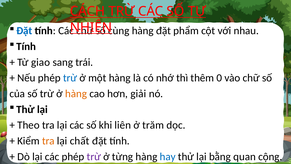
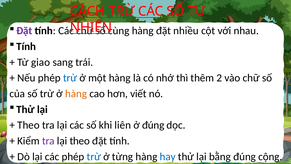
Đặt at (24, 31) colour: blue -> purple
phẩm: phẩm -> nhiều
0: 0 -> 2
giải: giải -> viết
ở trăm: trăm -> đúng
tra at (48, 141) colour: orange -> purple
lại chất: chất -> theo
trừ at (94, 156) colour: purple -> blue
bằng quan: quan -> đúng
